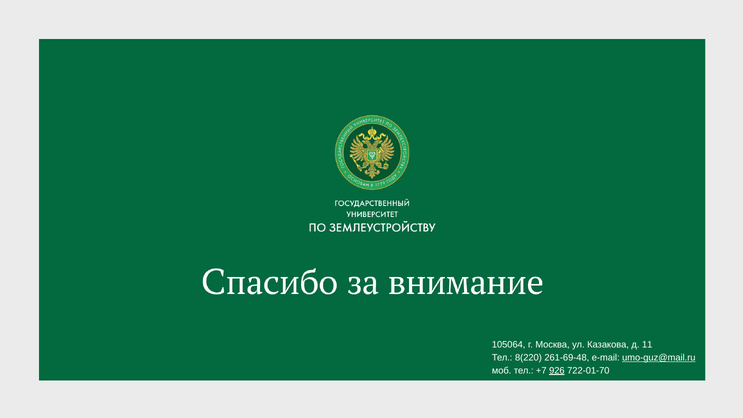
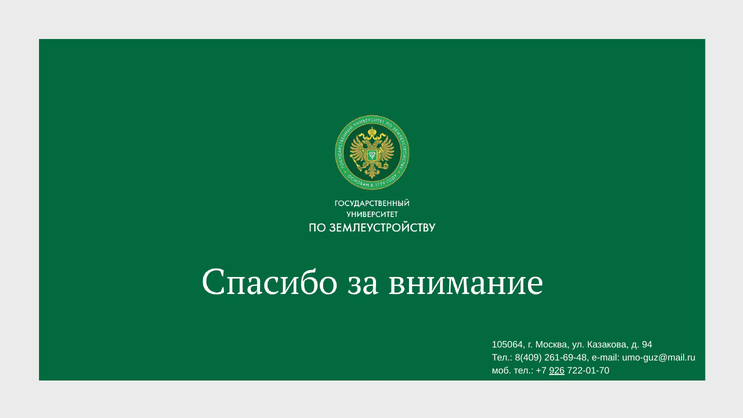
11: 11 -> 94
8(220: 8(220 -> 8(409
umo-guz@mail.ru underline: present -> none
